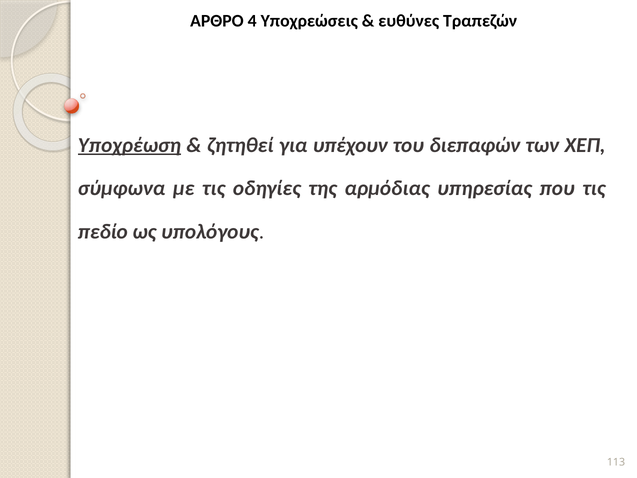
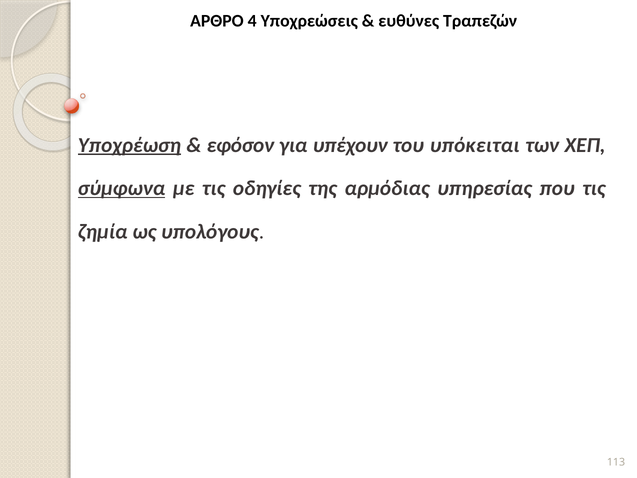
ζητηθεί: ζητηθεί -> εφόσον
διεπαφών: διεπαφών -> υπόκειται
σύμφωνα underline: none -> present
πεδίο: πεδίο -> ζημία
